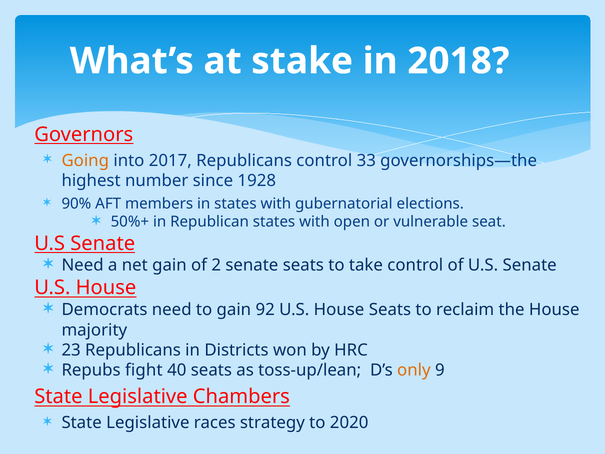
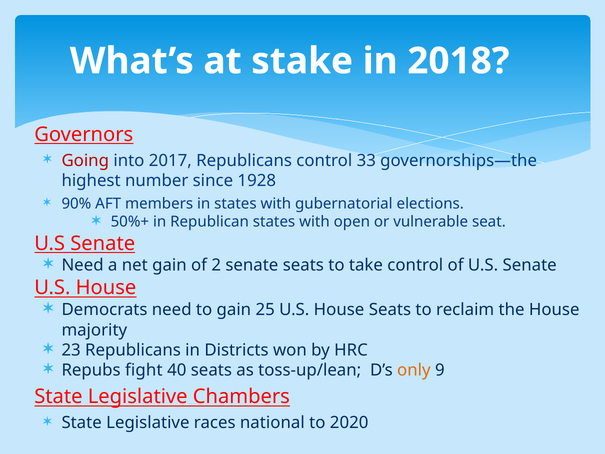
Going colour: orange -> red
92: 92 -> 25
strategy: strategy -> national
